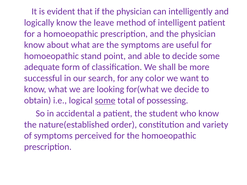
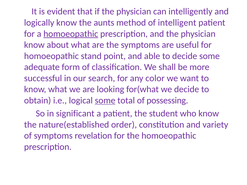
leave: leave -> aunts
homoeopathic at (71, 34) underline: none -> present
accidental: accidental -> significant
perceived: perceived -> revelation
